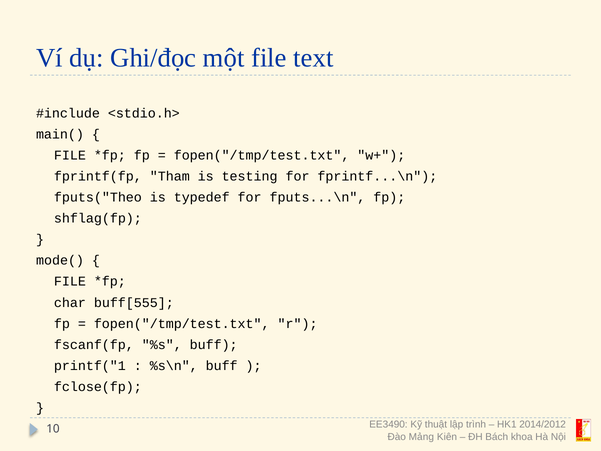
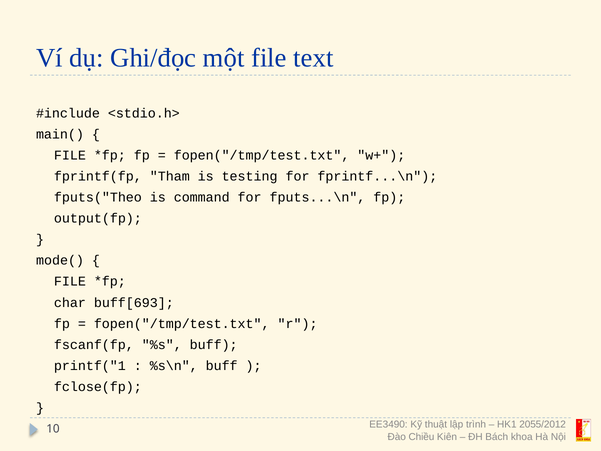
typedef: typedef -> command
shflag(fp: shflag(fp -> output(fp
buff[555: buff[555 -> buff[693
2014/2012: 2014/2012 -> 2055/2012
Mảng: Mảng -> Chiều
